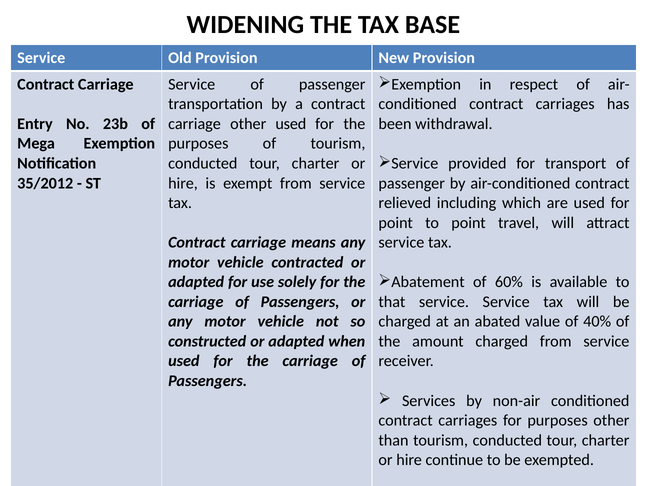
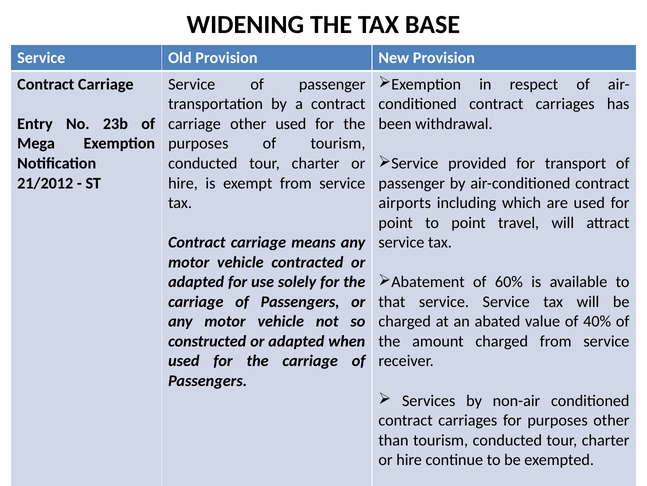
35/2012: 35/2012 -> 21/2012
relieved: relieved -> airports
